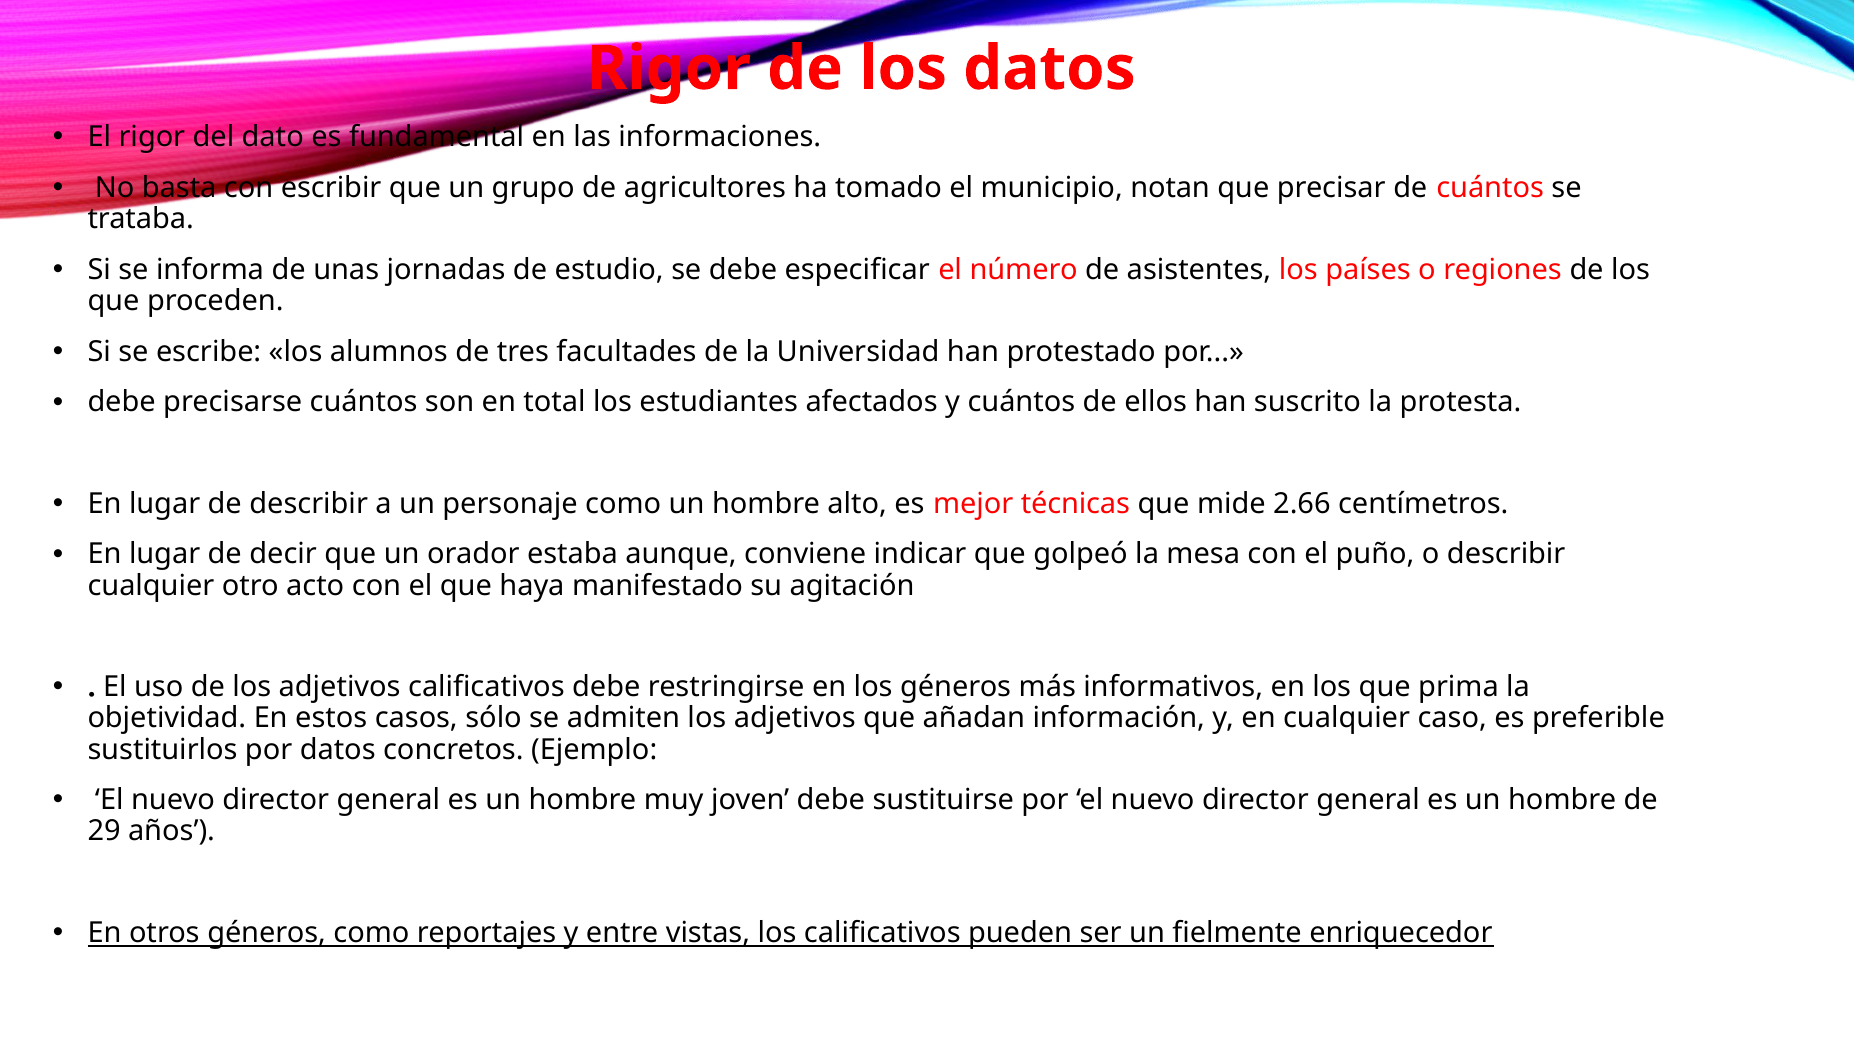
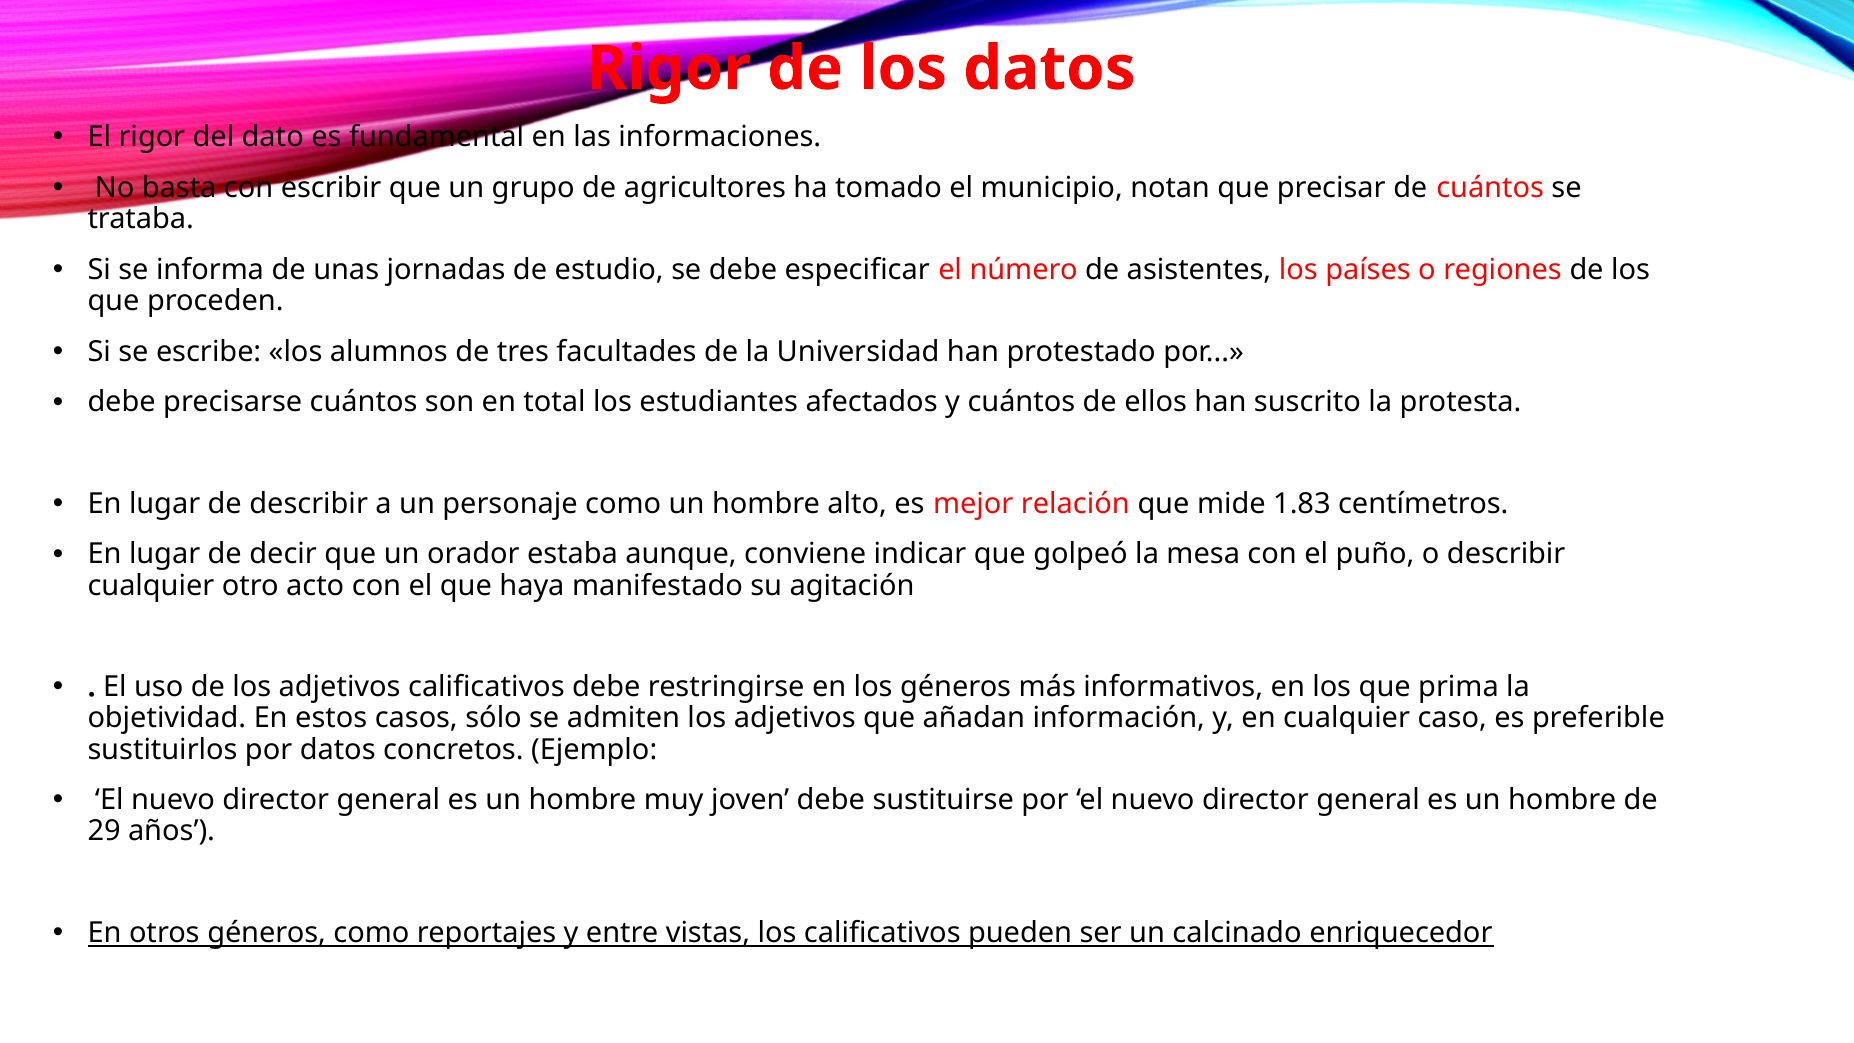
técnicas: técnicas -> relación
2.66: 2.66 -> 1.83
fielmente: fielmente -> calcinado
